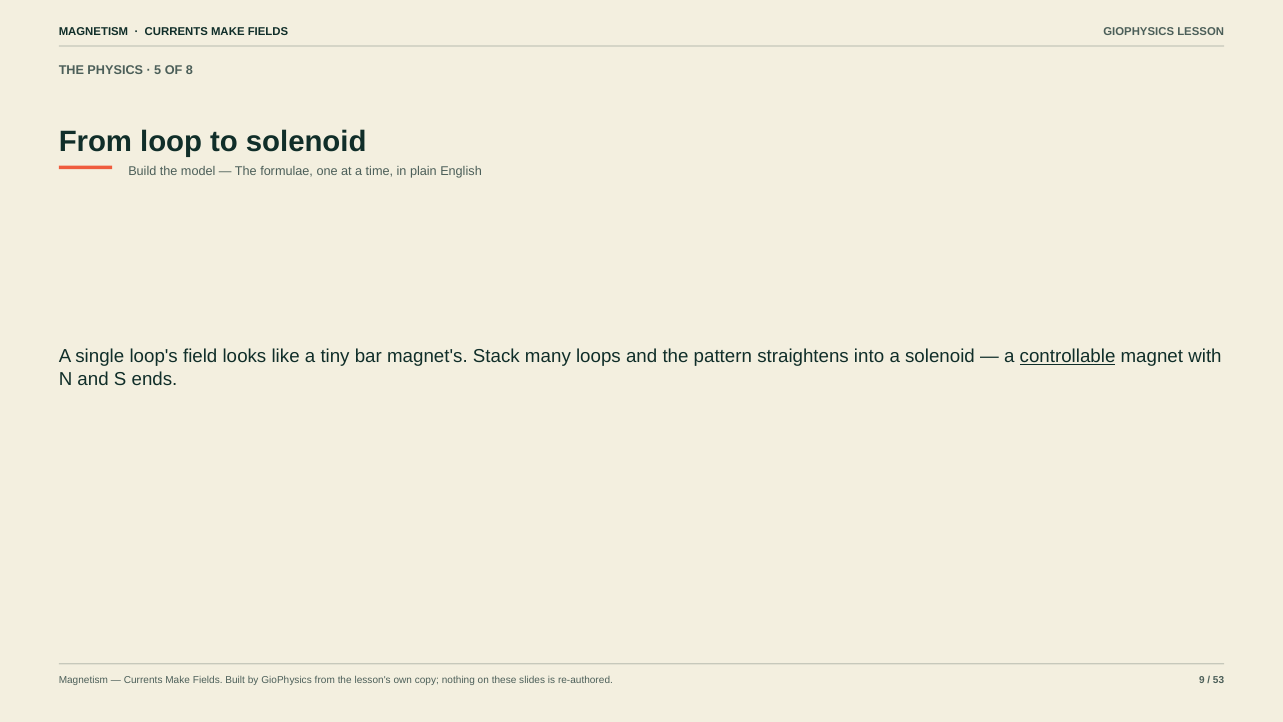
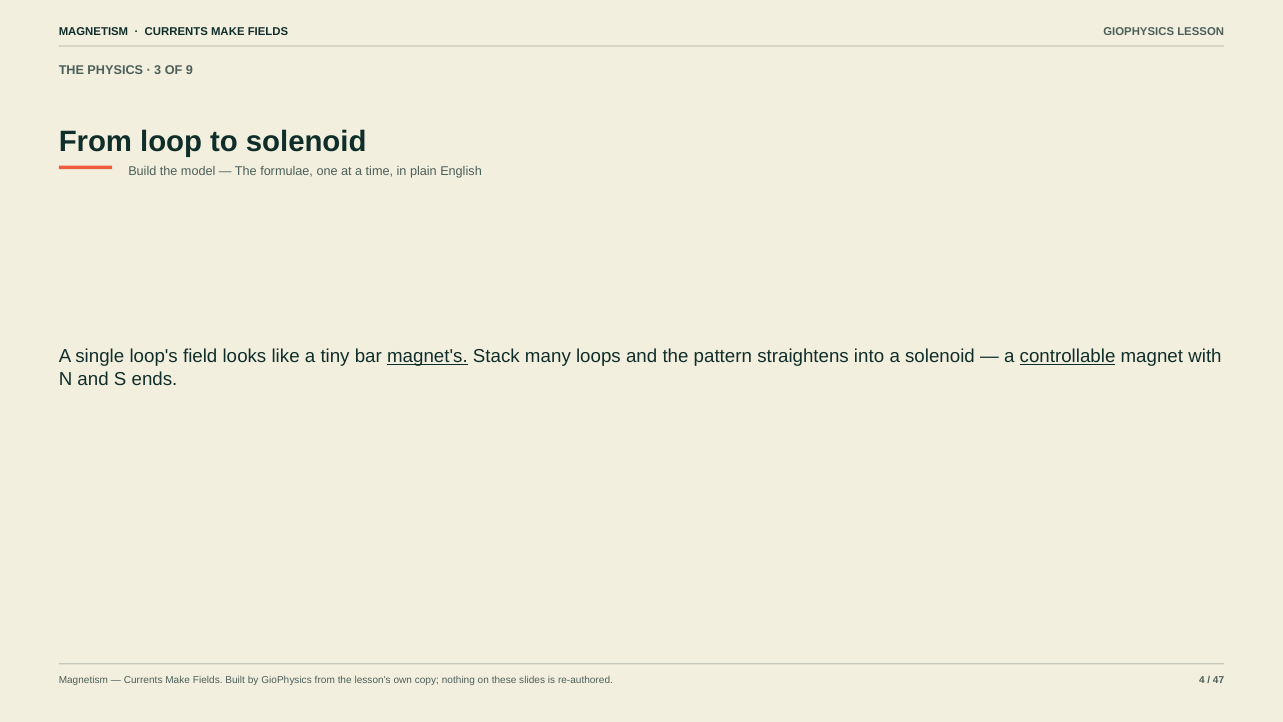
5: 5 -> 3
8: 8 -> 9
magnet's underline: none -> present
9: 9 -> 4
53: 53 -> 47
